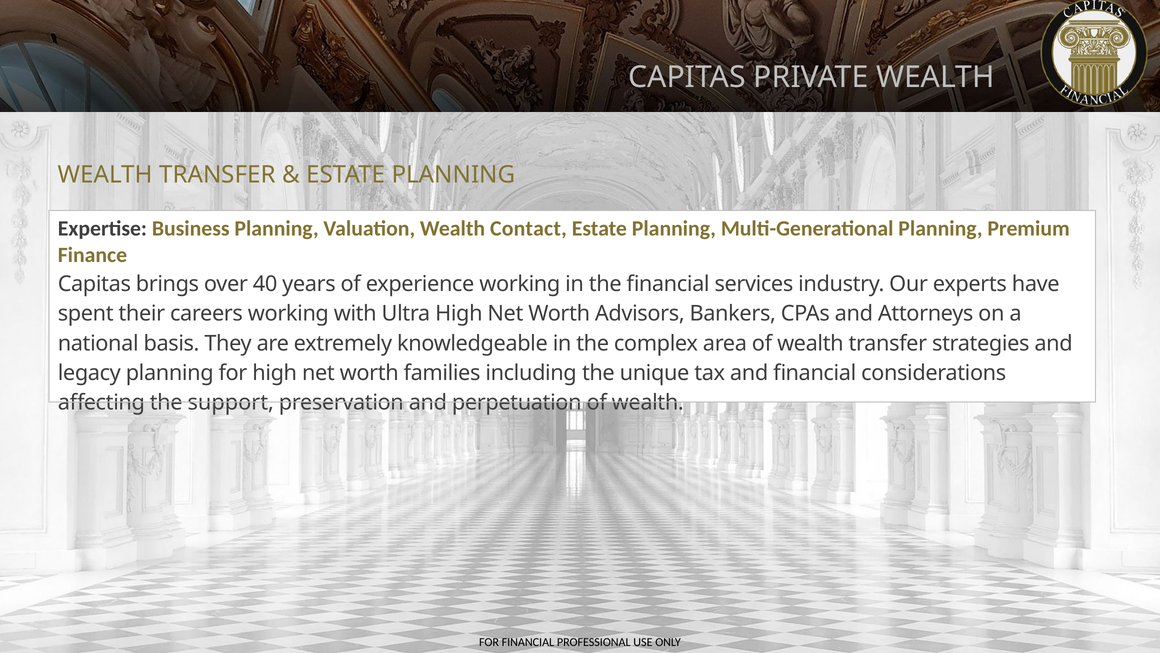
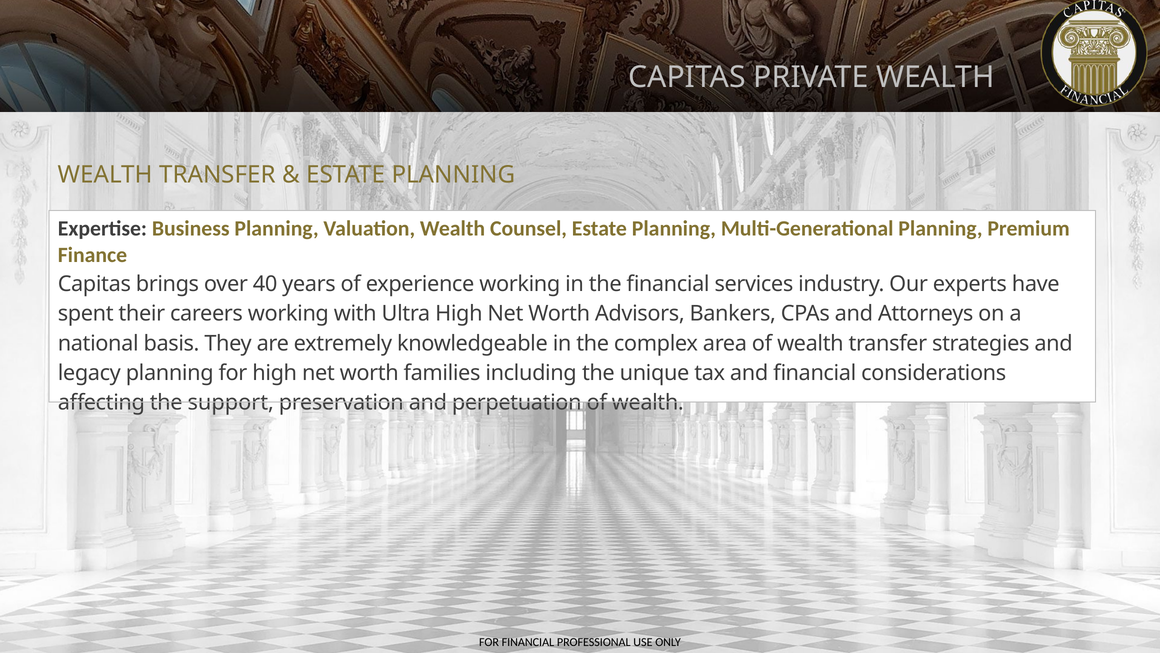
Contact: Contact -> Counsel
